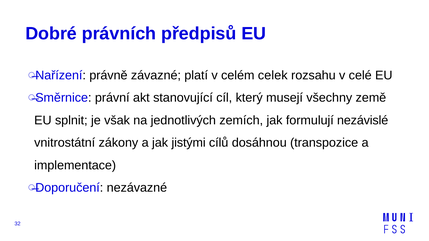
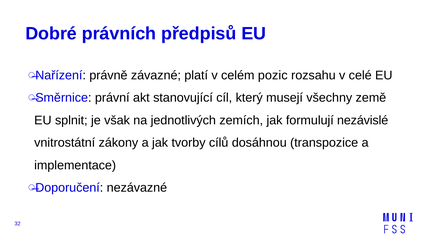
celek: celek -> pozic
jistými: jistými -> tvorby
